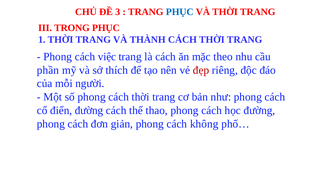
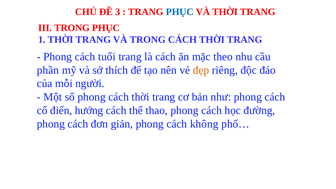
VÀ THÀNH: THÀNH -> TRONG
việc: việc -> tuổi
đẹp colour: red -> orange
điển đường: đường -> hướng
